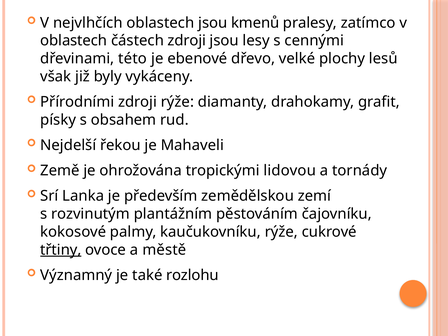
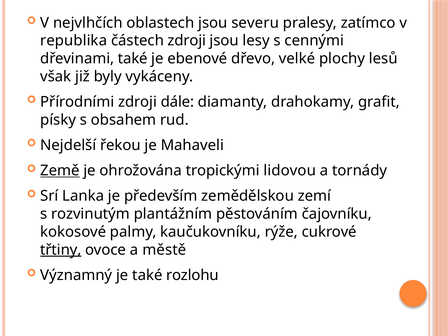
kmenů: kmenů -> severu
oblastech at (74, 41): oblastech -> republika
dřevinami této: této -> také
zdroji rýže: rýže -> dále
Země underline: none -> present
